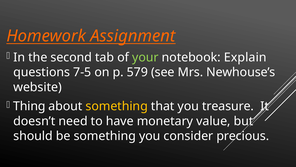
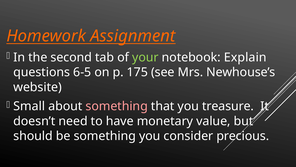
7-5: 7-5 -> 6-5
579: 579 -> 175
Thing: Thing -> Small
something at (117, 106) colour: yellow -> pink
